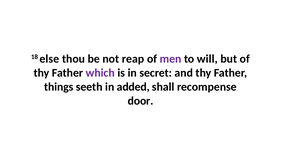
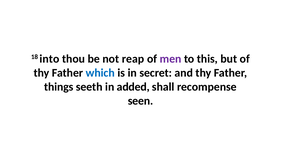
else: else -> into
will: will -> this
which colour: purple -> blue
door: door -> seen
